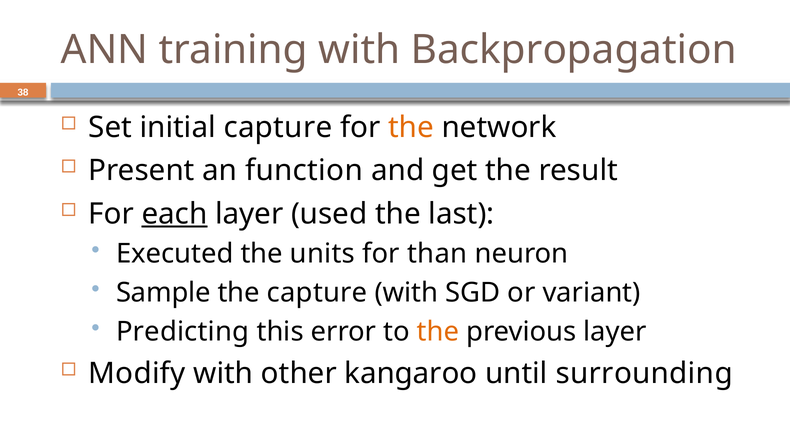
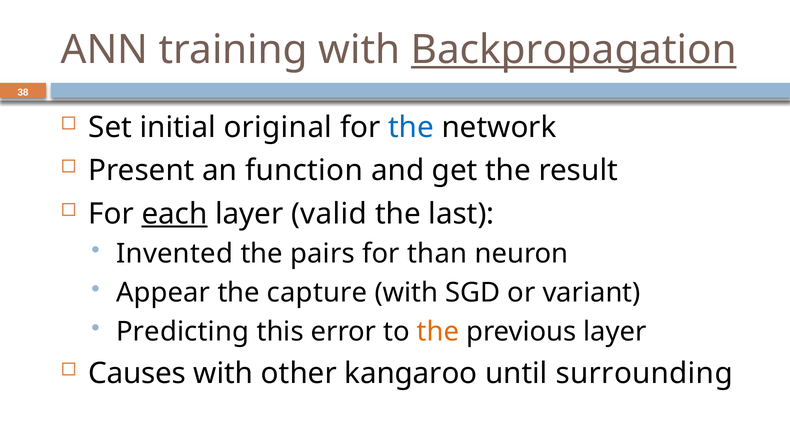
Backpropagation underline: none -> present
initial capture: capture -> original
the at (411, 127) colour: orange -> blue
used: used -> valid
Executed: Executed -> Invented
units: units -> pairs
Sample: Sample -> Appear
Modify: Modify -> Causes
